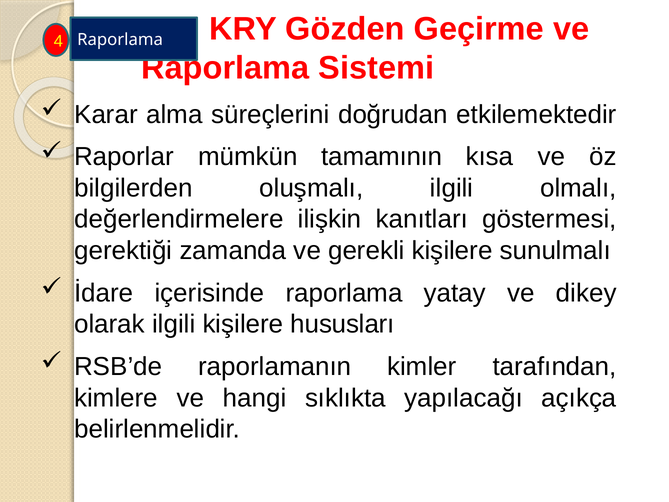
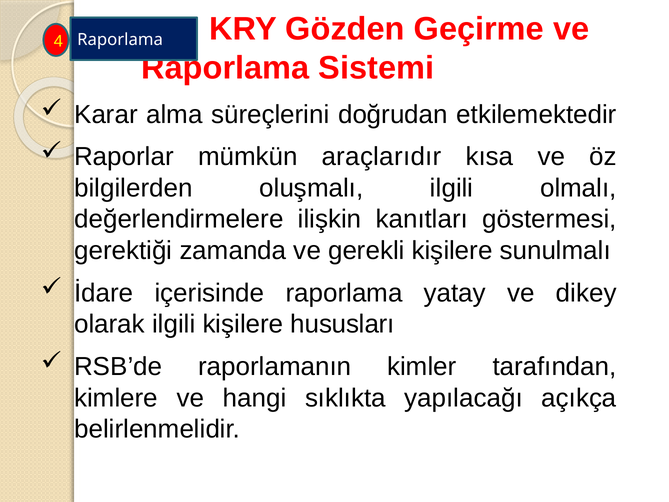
tamamının: tamamının -> araçlarıdır
